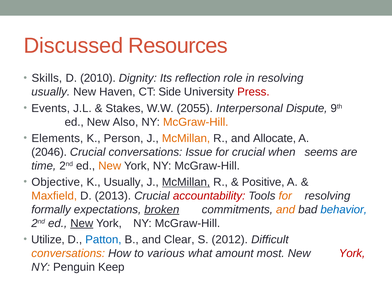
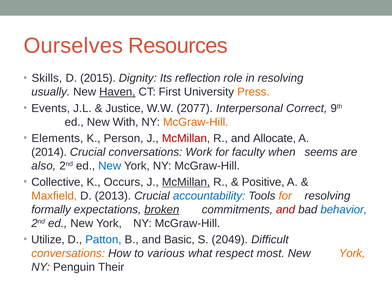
Discussed: Discussed -> Ourselves
2010: 2010 -> 2015
Haven underline: none -> present
Side: Side -> First
Press colour: red -> orange
Stakes: Stakes -> Justice
2055: 2055 -> 2077
Dispute: Dispute -> Correct
Also: Also -> With
McMillan at (186, 138) colour: orange -> red
2046: 2046 -> 2014
Issue: Issue -> Work
for crucial: crucial -> faculty
time: time -> also
New at (110, 166) colour: orange -> blue
Objective: Objective -> Collective
K Usually: Usually -> Occurs
accountability colour: red -> blue
and at (286, 210) colour: orange -> red
New at (82, 223) underline: present -> none
Clear: Clear -> Basic
2012: 2012 -> 2049
amount: amount -> respect
York at (352, 253) colour: red -> orange
Keep: Keep -> Their
